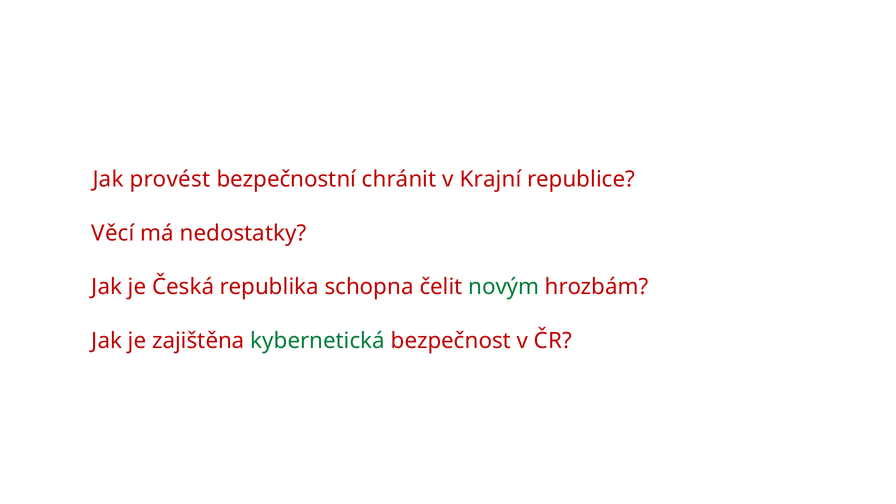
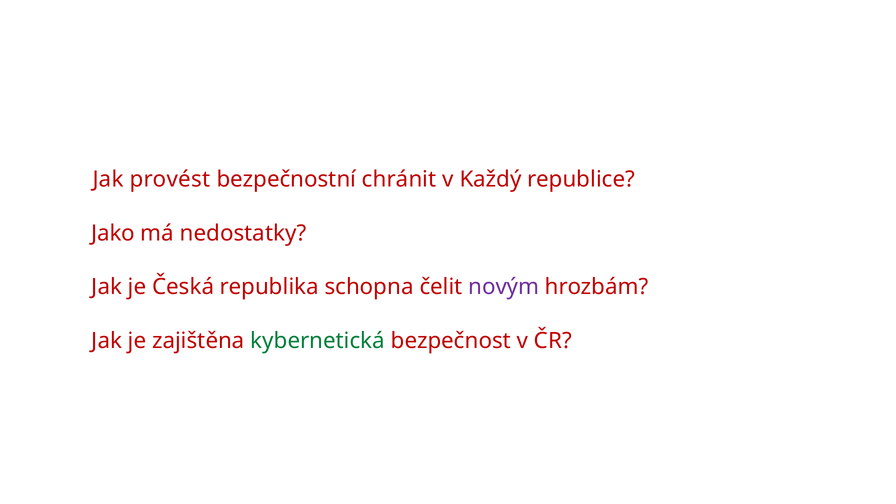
Krajní: Krajní -> Každý
Věcí: Věcí -> Jako
novým colour: green -> purple
